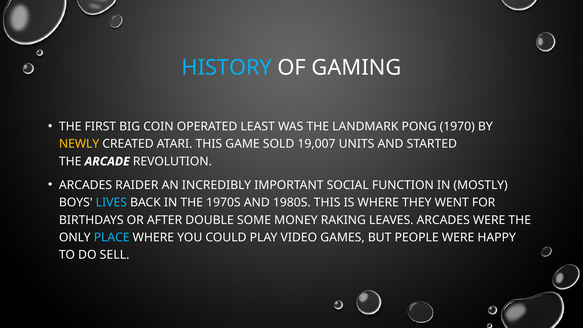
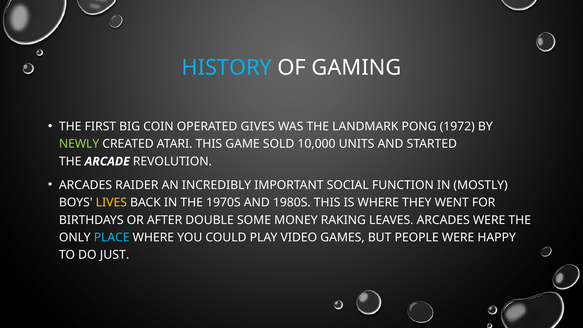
LEAST: LEAST -> GIVES
1970: 1970 -> 1972
NEWLY colour: yellow -> light green
19,007: 19,007 -> 10,000
LIVES colour: light blue -> yellow
SELL: SELL -> JUST
